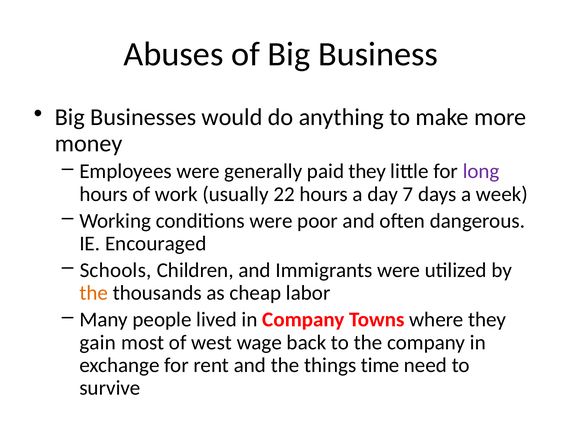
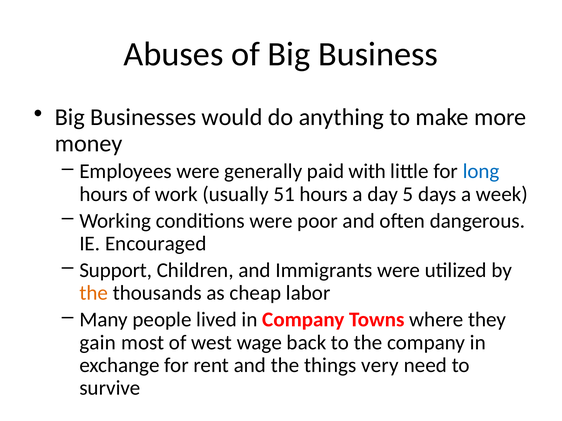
paid they: they -> with
long colour: purple -> blue
22: 22 -> 51
7: 7 -> 5
Schools: Schools -> Support
time: time -> very
